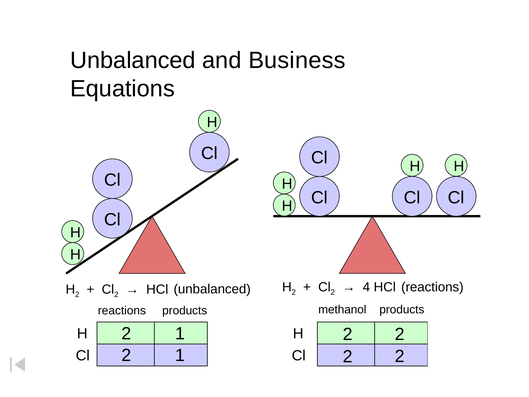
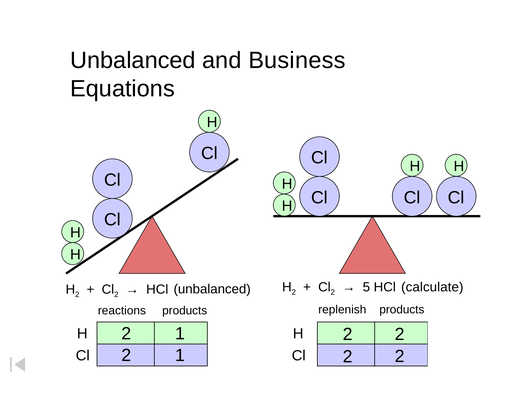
unbalanced reactions: reactions -> calculate
4: 4 -> 5
methanol: methanol -> replenish
